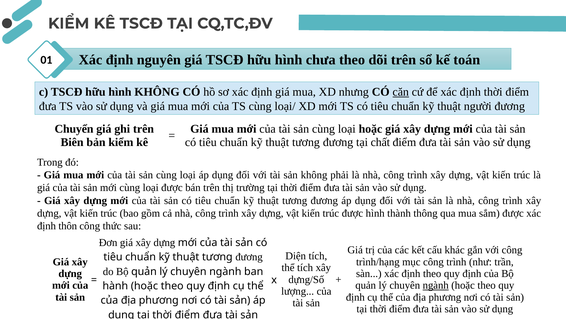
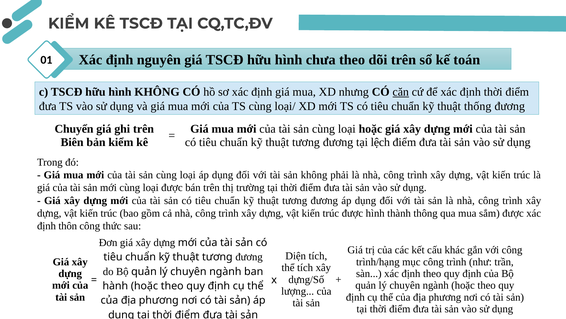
người: người -> thống
chất: chất -> lệch
ngành at (436, 285) underline: present -> none
